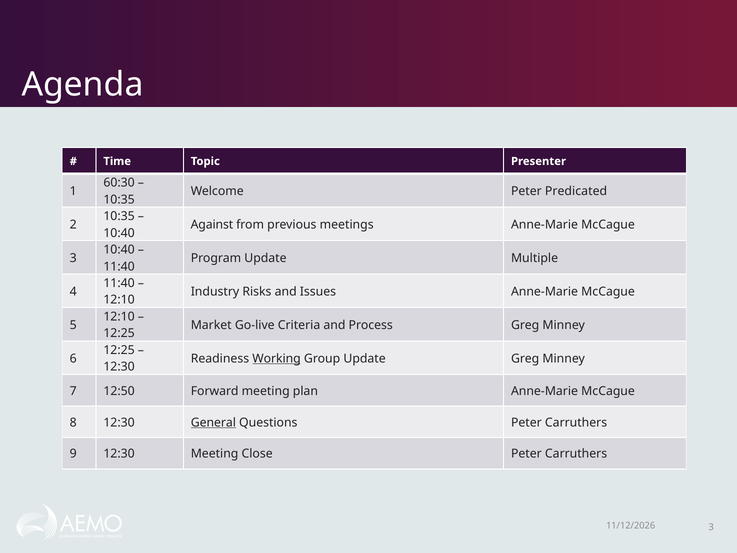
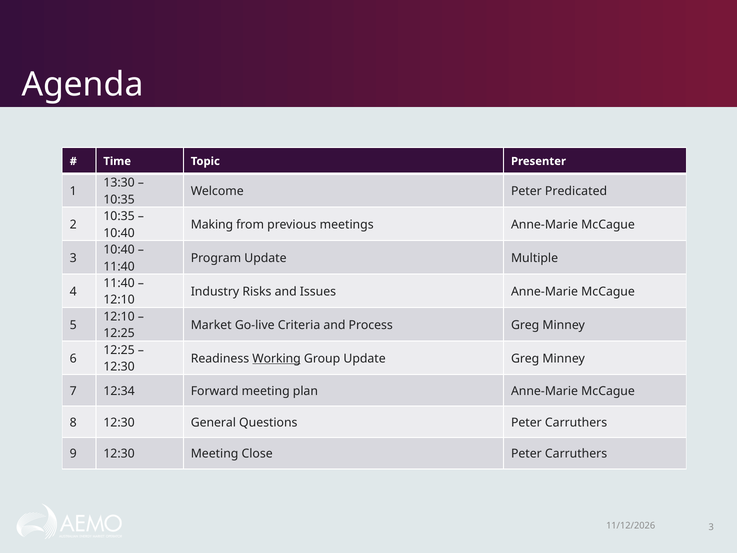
60:30: 60:30 -> 13:30
Against: Against -> Making
12:50: 12:50 -> 12:34
General underline: present -> none
